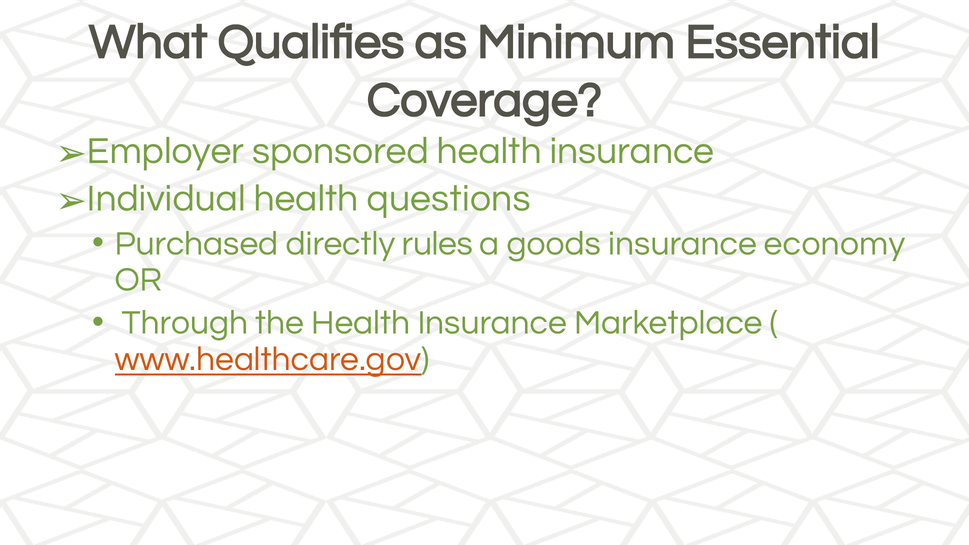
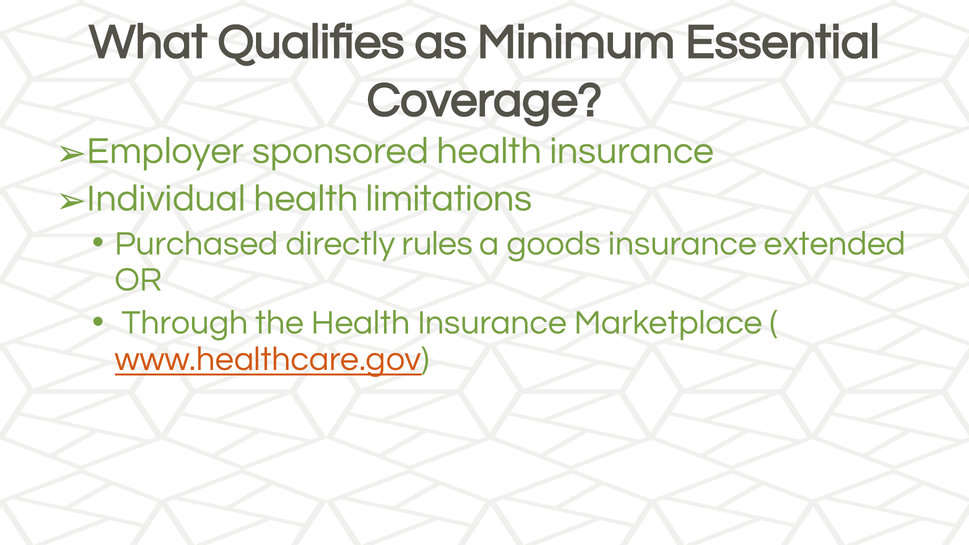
questions: questions -> limitations
economy: economy -> extended
